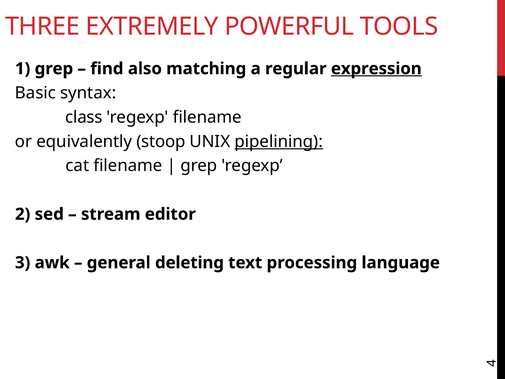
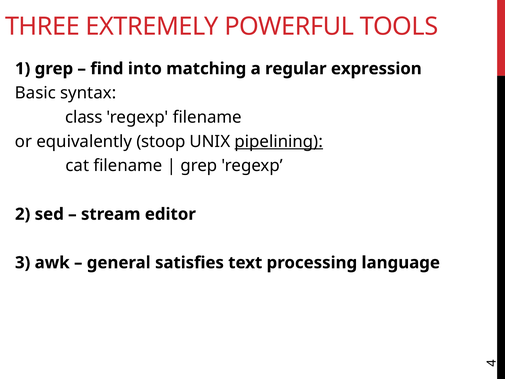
also: also -> into
expression underline: present -> none
deleting: deleting -> satisfies
